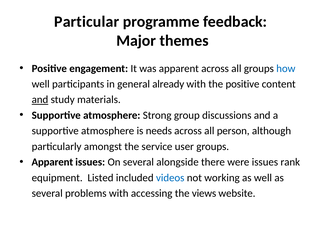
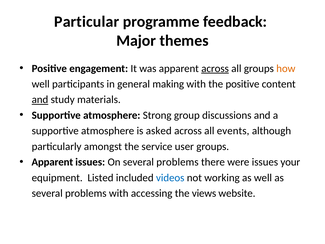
across at (215, 68) underline: none -> present
how colour: blue -> orange
already: already -> making
needs: needs -> asked
person: person -> events
On several alongside: alongside -> problems
rank: rank -> your
